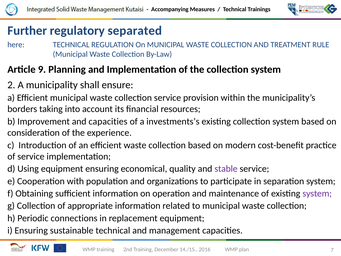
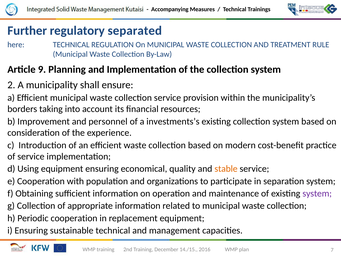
and capacities: capacities -> personnel
stable colour: purple -> orange
Periodic connections: connections -> cooperation
